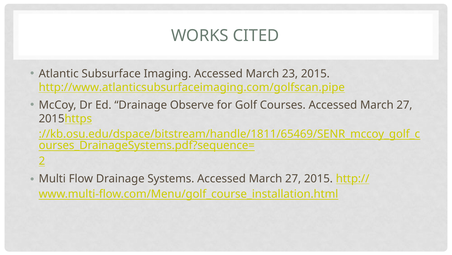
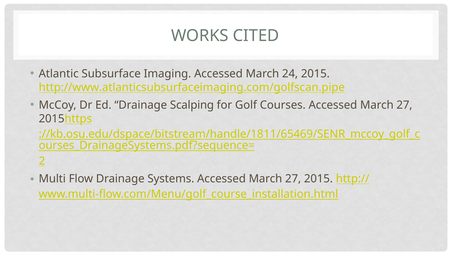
23: 23 -> 24
Observe: Observe -> Scalping
